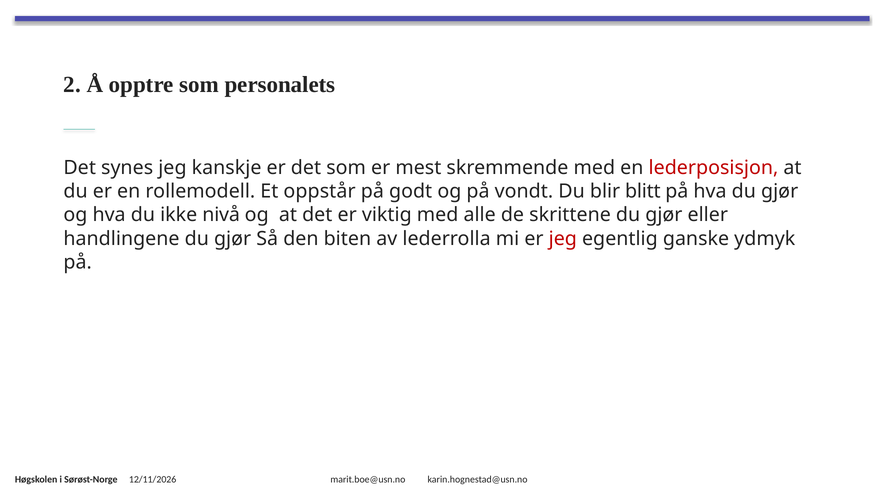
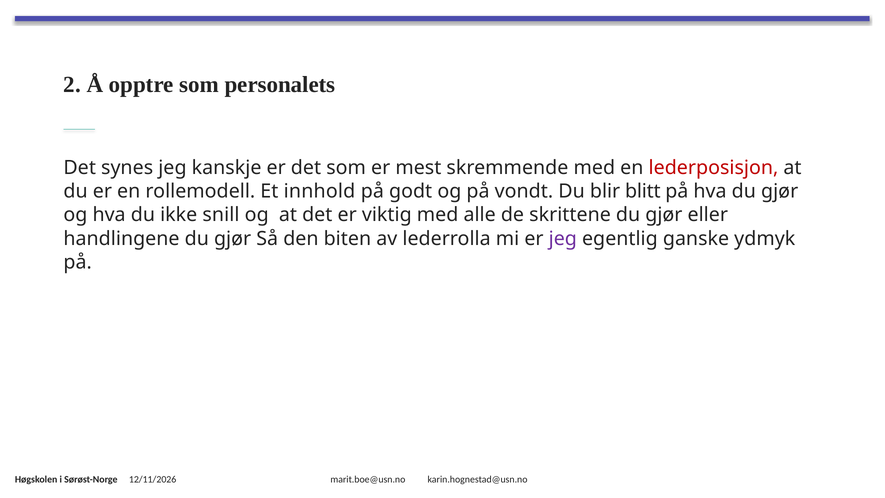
oppstår: oppstår -> innhold
nivå: nivå -> snill
jeg at (563, 239) colour: red -> purple
